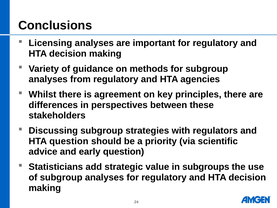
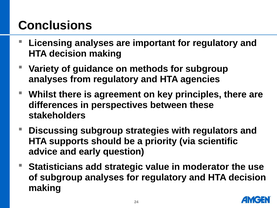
HTA question: question -> supports
subgroups: subgroups -> moderator
